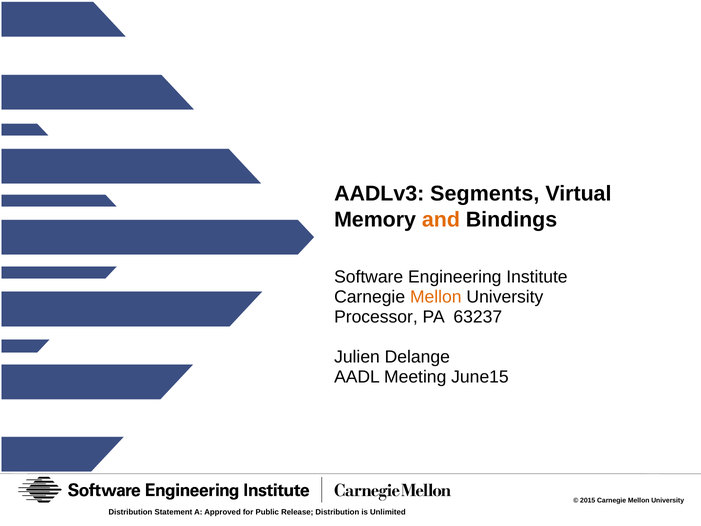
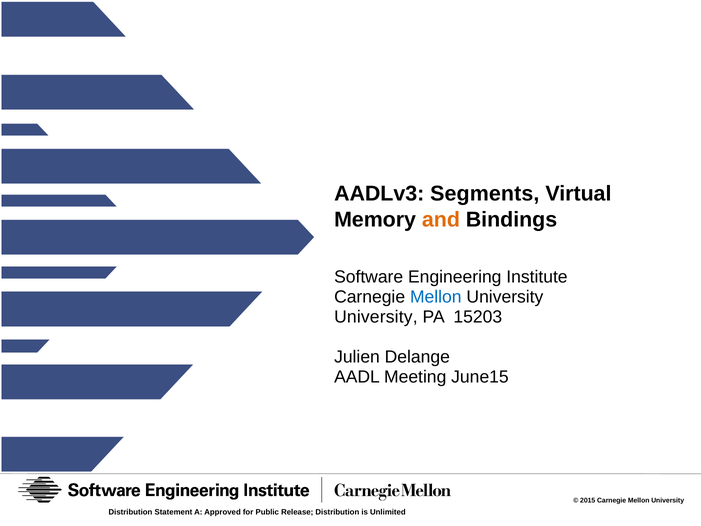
Mellon at (436, 297) colour: orange -> blue
Processor at (376, 317): Processor -> University
63237: 63237 -> 15203
